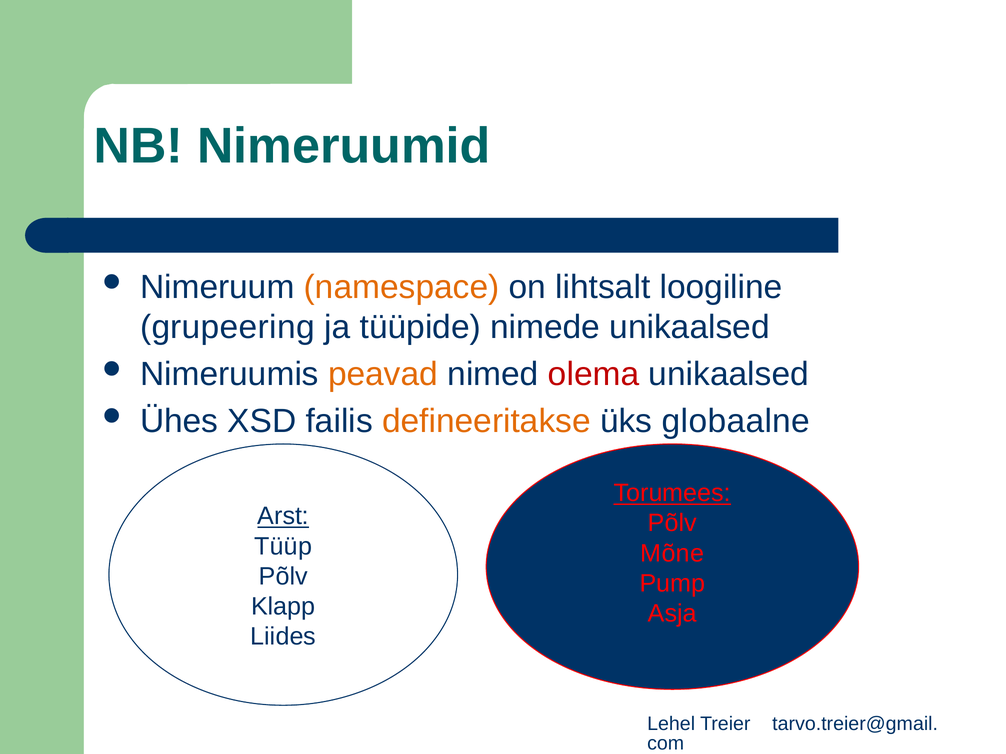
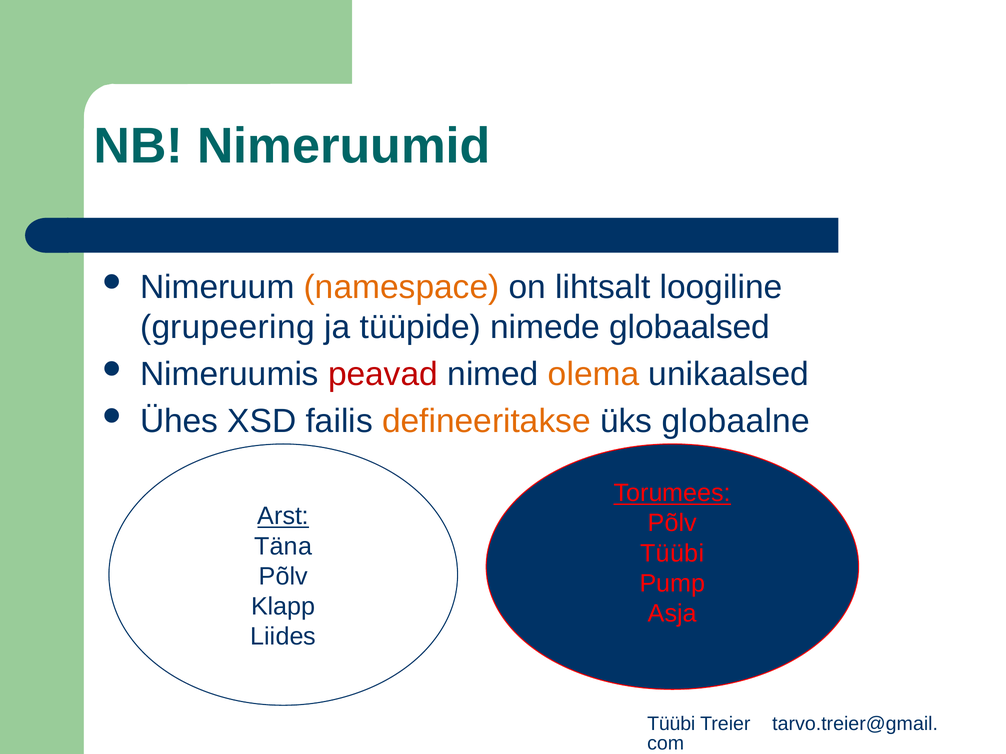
nimede unikaalsed: unikaalsed -> globaalsed
peavad colour: orange -> red
olema colour: red -> orange
Tüüp: Tüüp -> Täna
Mõne at (672, 554): Mõne -> Tüübi
Lehel at (671, 724): Lehel -> Tüübi
